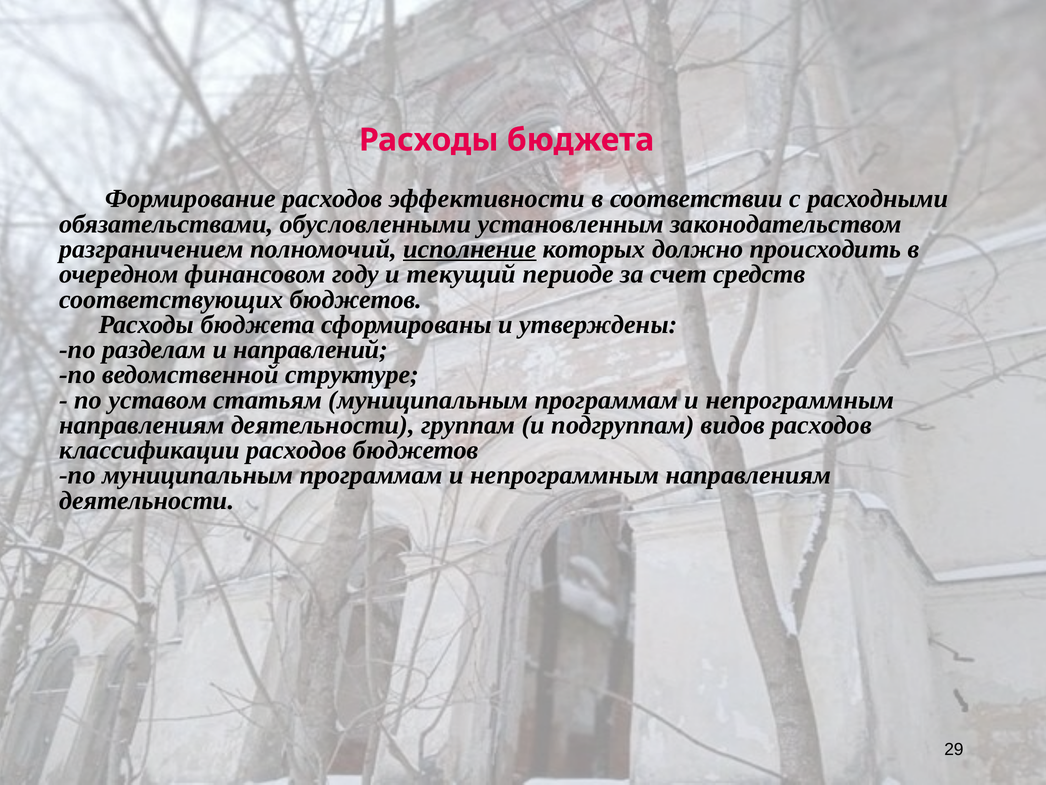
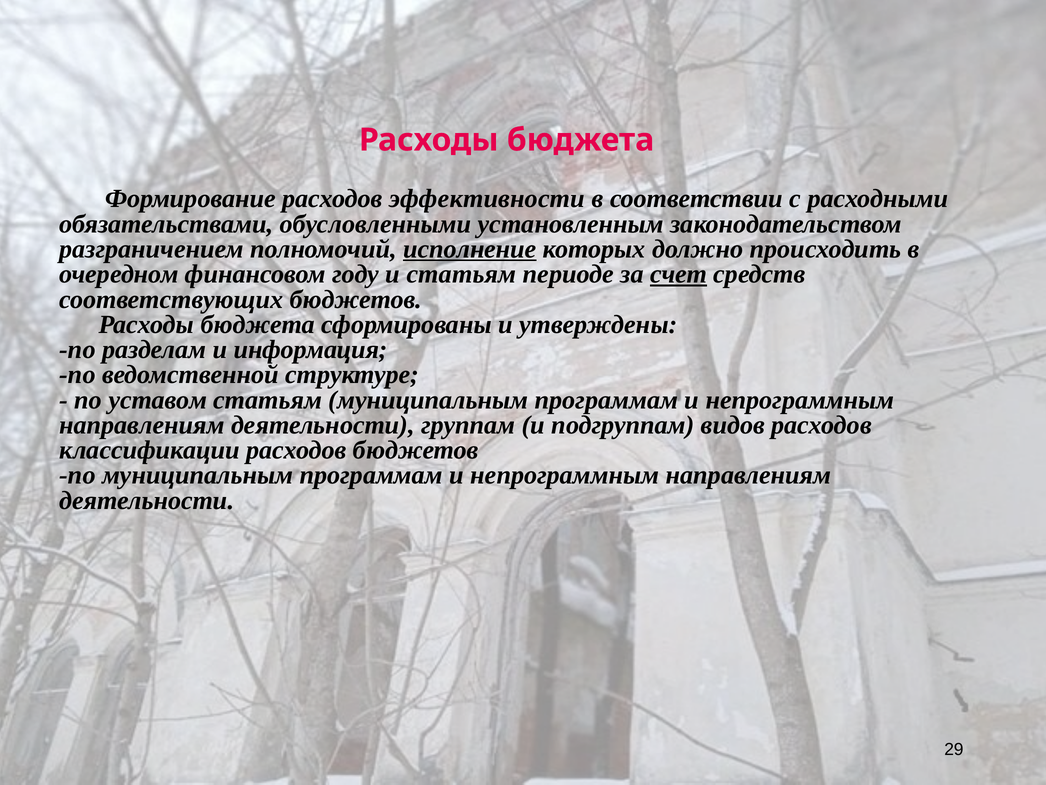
и текущий: текущий -> статьям
счет underline: none -> present
направлений: направлений -> информация
